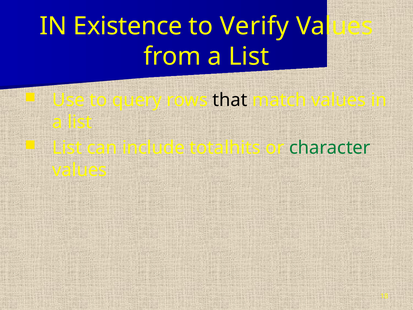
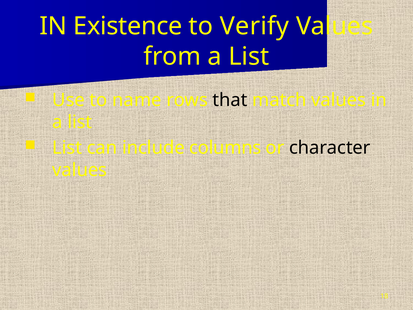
query: query -> name
totalhits: totalhits -> columns
character colour: green -> black
